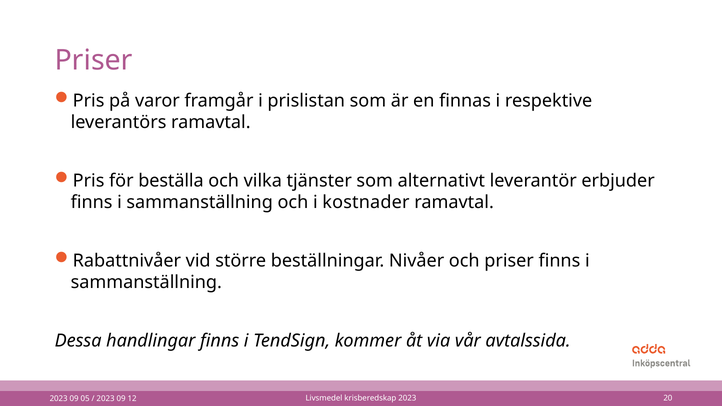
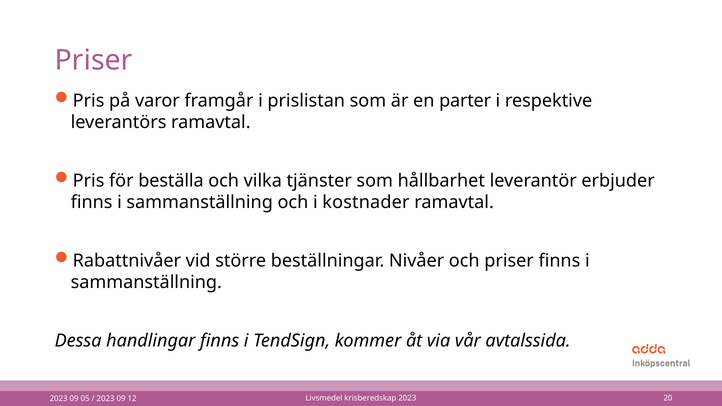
finnas: finnas -> parter
alternativt: alternativt -> hållbarhet
